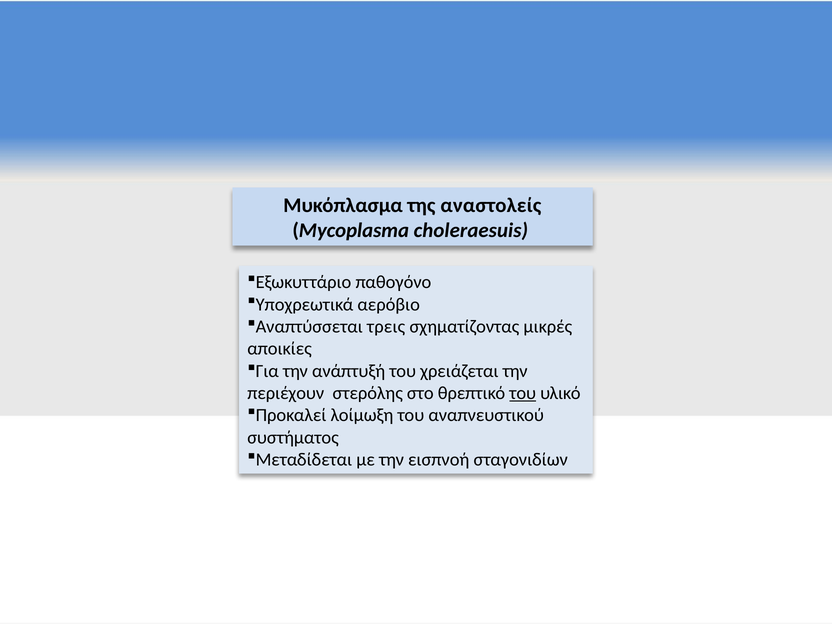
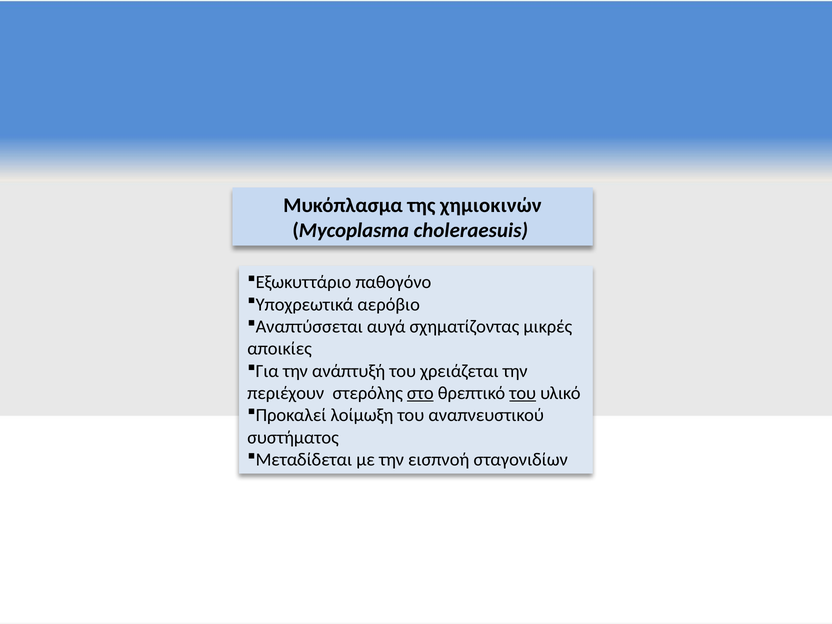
αναστολείς: αναστολείς -> χημιοκινών
τρεις: τρεις -> αυγά
στο underline: none -> present
